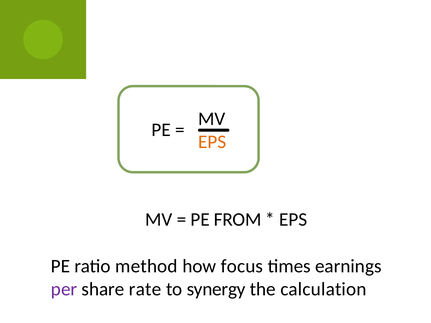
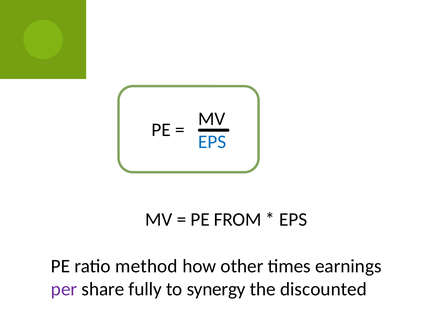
EPS at (212, 142) colour: orange -> blue
focus: focus -> other
rate: rate -> fully
calculation: calculation -> discounted
